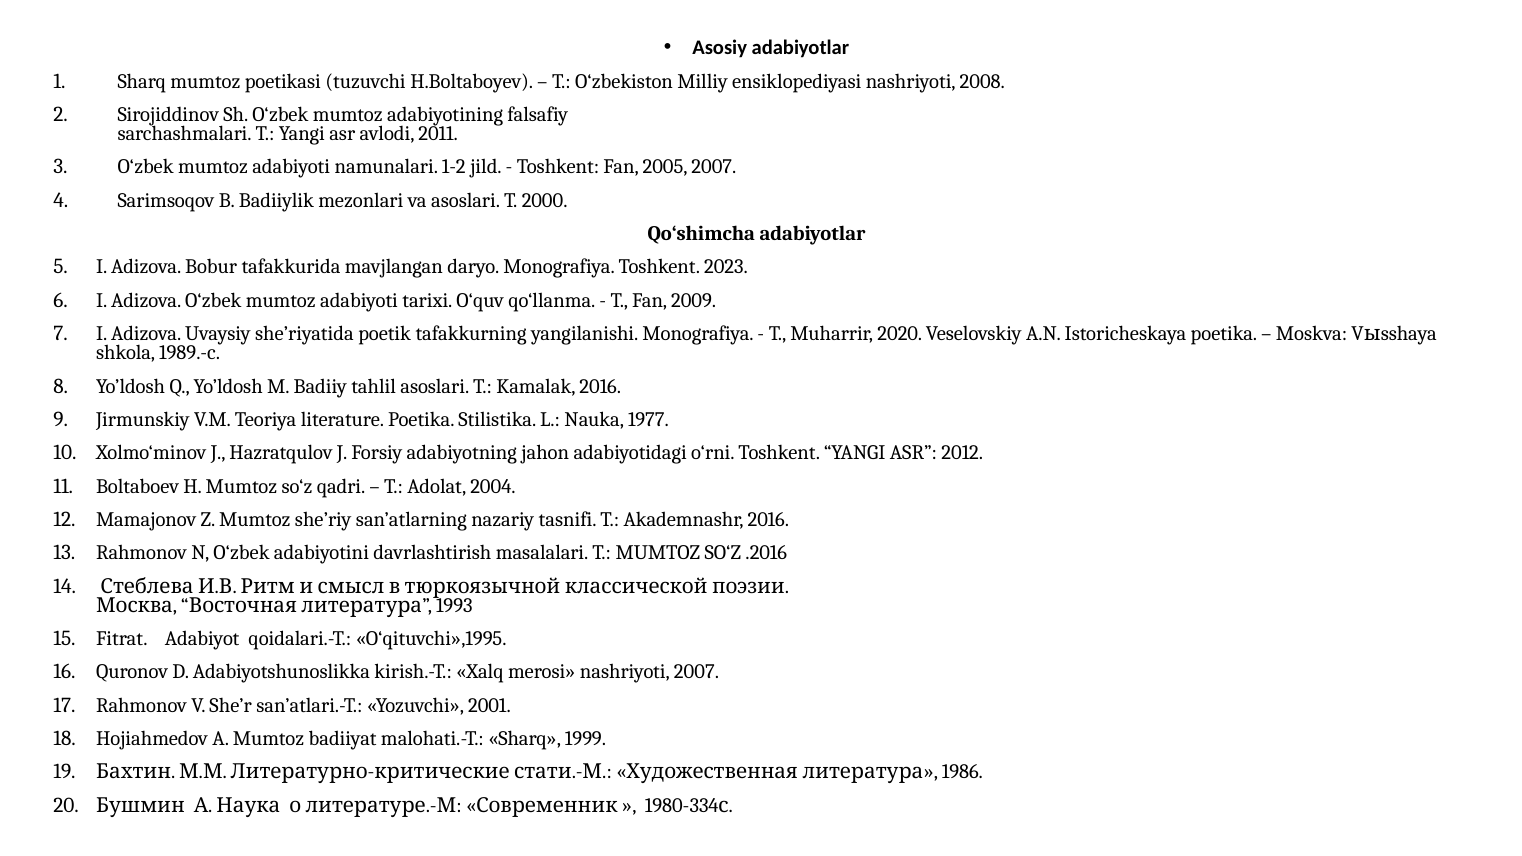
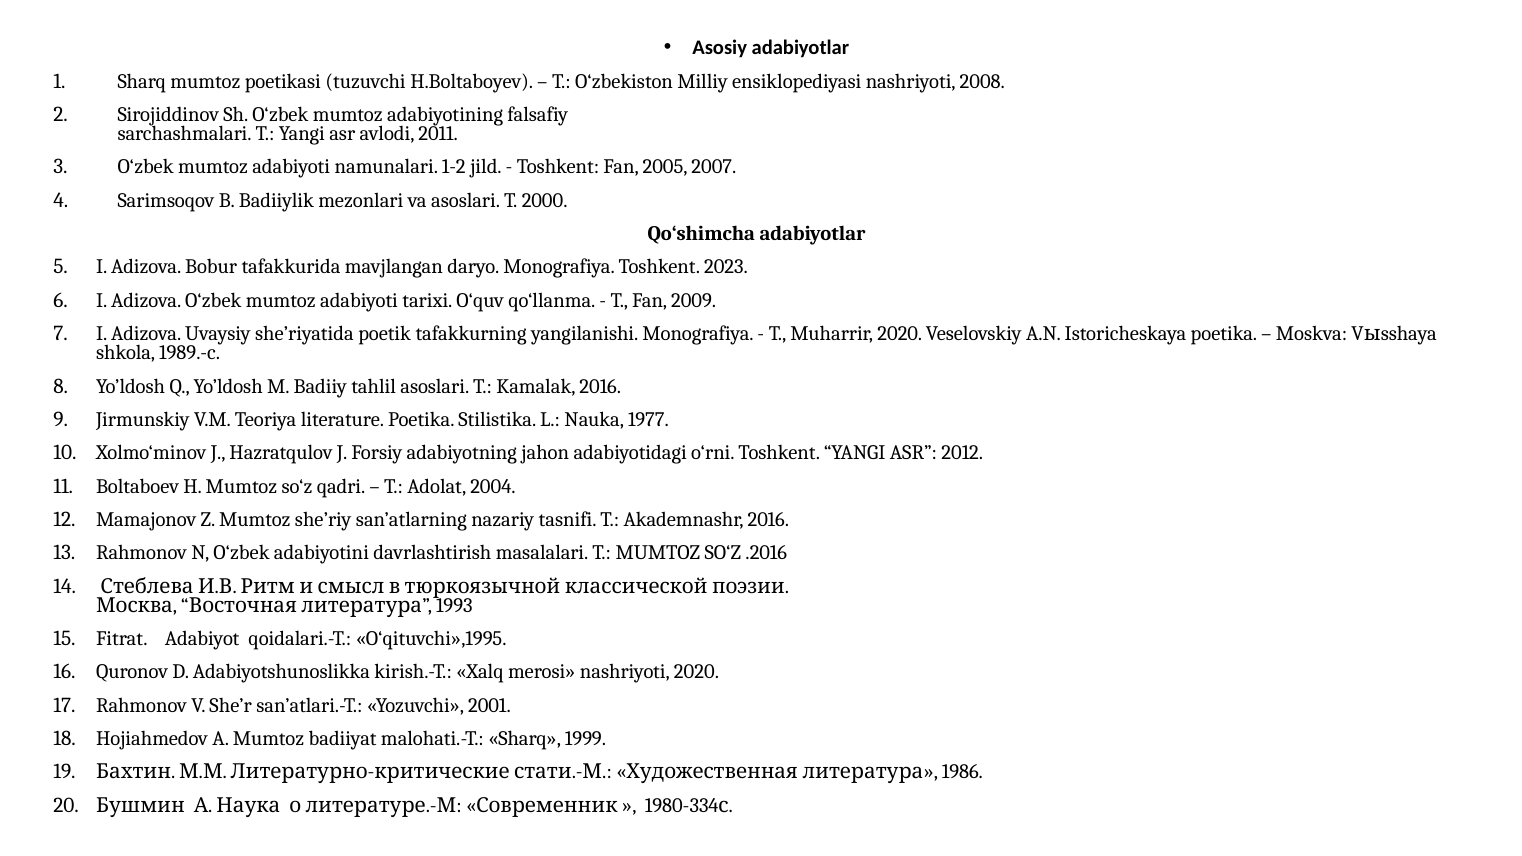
nashriyoti 2007: 2007 -> 2020
